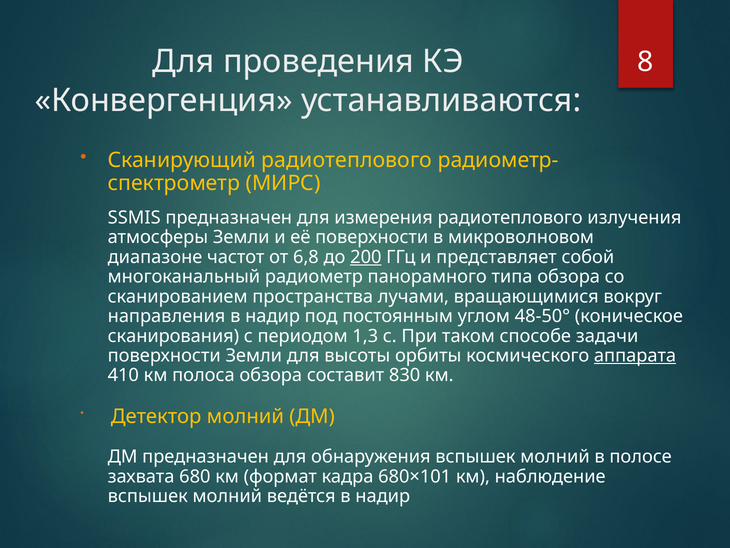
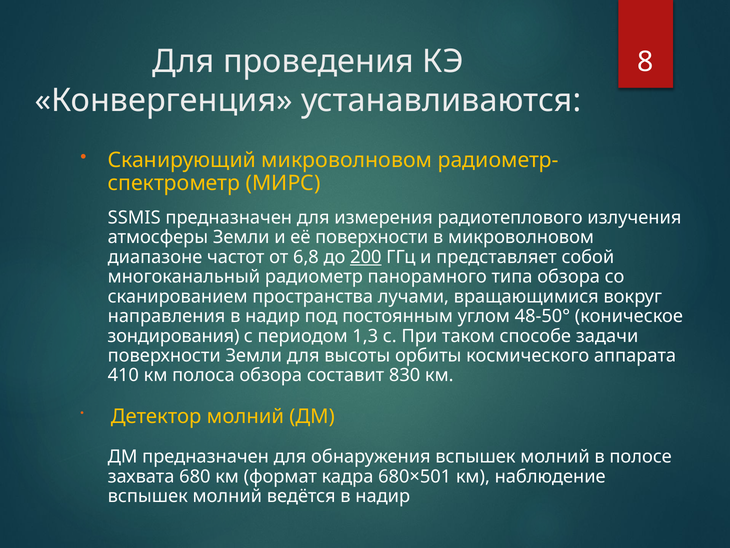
Сканирующий радиотеплового: радиотеплового -> микроволновом
сканирования: сканирования -> зондирования
аппарата underline: present -> none
680×101: 680×101 -> 680×501
